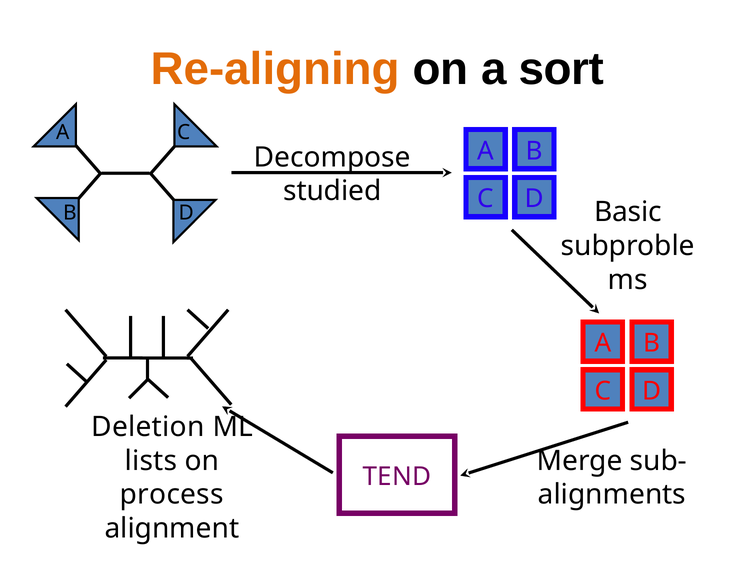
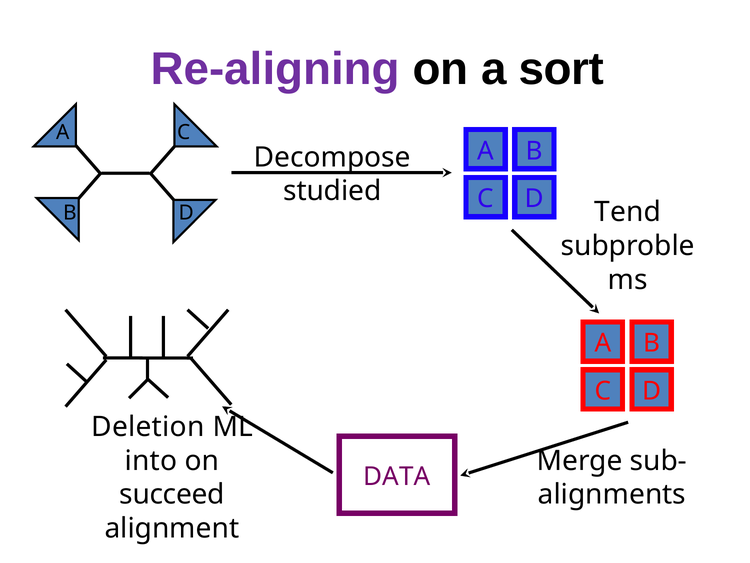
Re-aligning colour: orange -> purple
Basic: Basic -> Tend
lists: lists -> into
TEND: TEND -> DATA
process: process -> succeed
